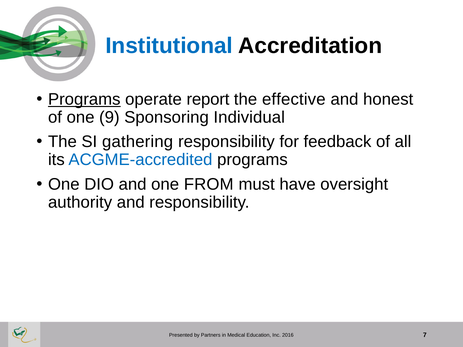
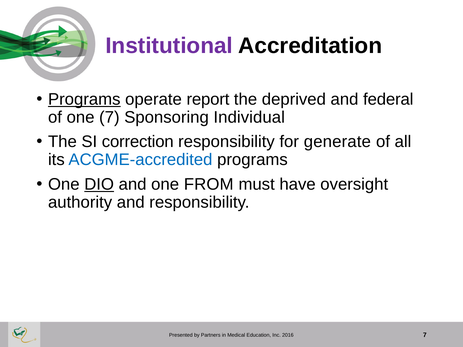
Institutional colour: blue -> purple
effective: effective -> deprived
honest: honest -> federal
one 9: 9 -> 7
gathering: gathering -> correction
feedback: feedback -> generate
DIO underline: none -> present
